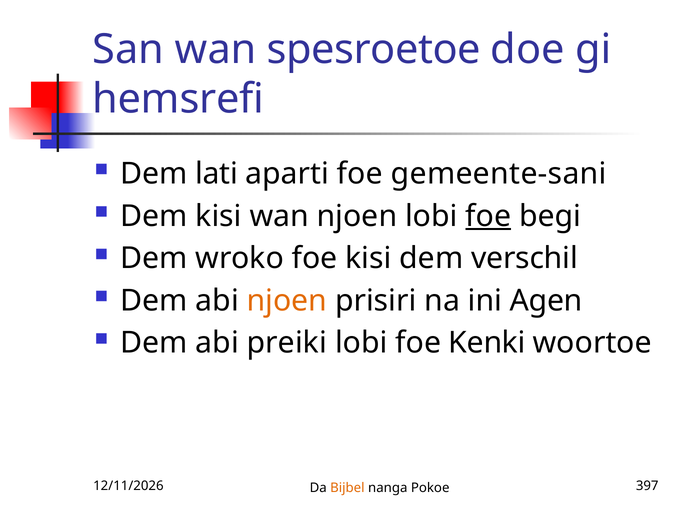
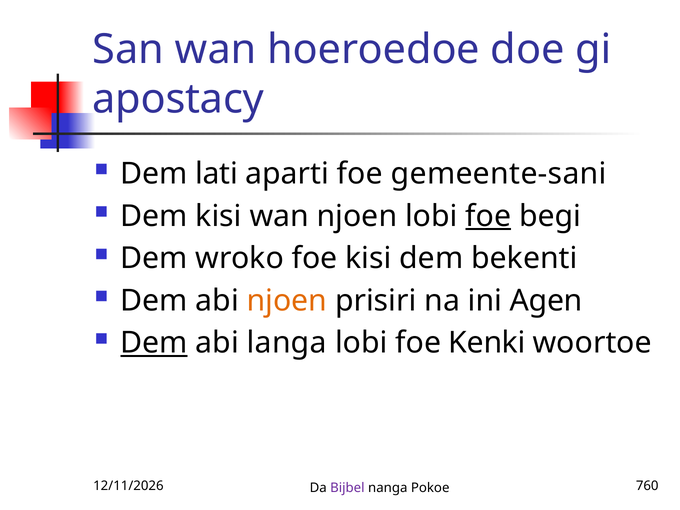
spesroetoe: spesroetoe -> hoeroedoe
hemsrefi: hemsrefi -> apostacy
verschil: verschil -> bekenti
Dem at (154, 343) underline: none -> present
preiki: preiki -> langa
Bijbel colour: orange -> purple
397: 397 -> 760
